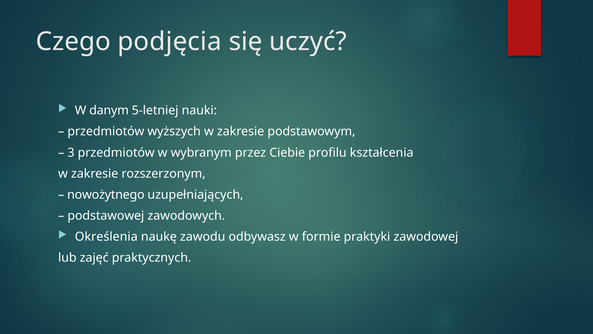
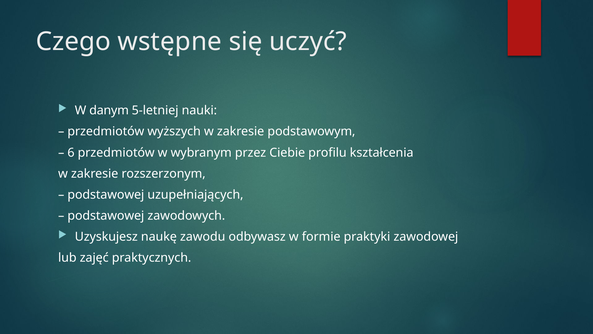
podjęcia: podjęcia -> wstępne
3: 3 -> 6
nowożytnego at (106, 194): nowożytnego -> podstawowej
Określenia: Określenia -> Uzyskujesz
